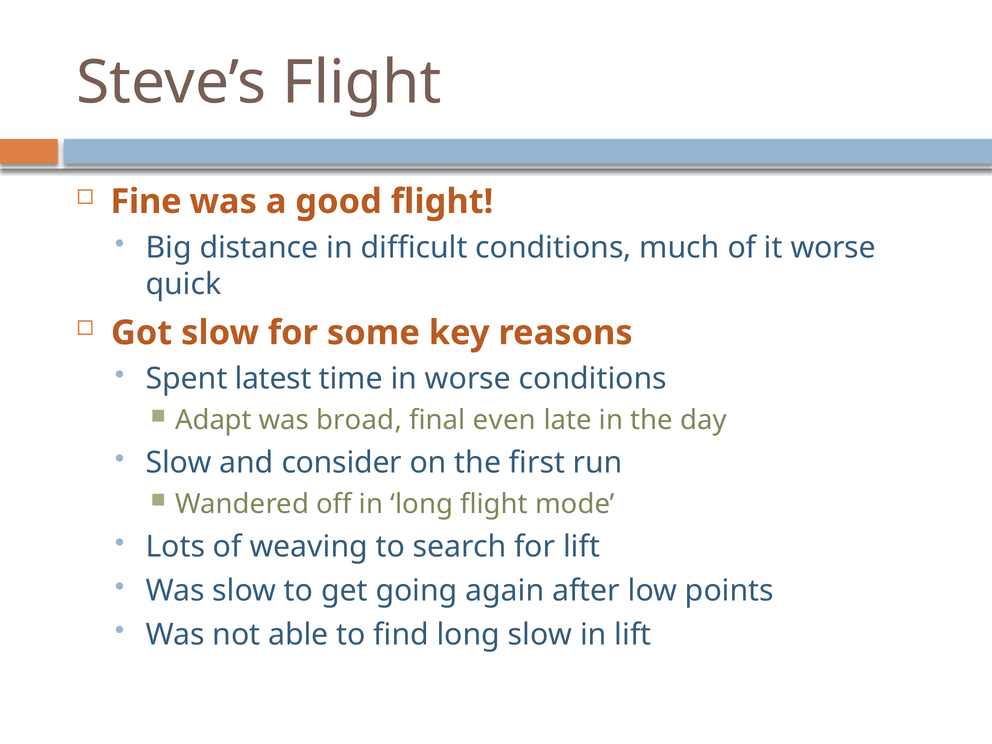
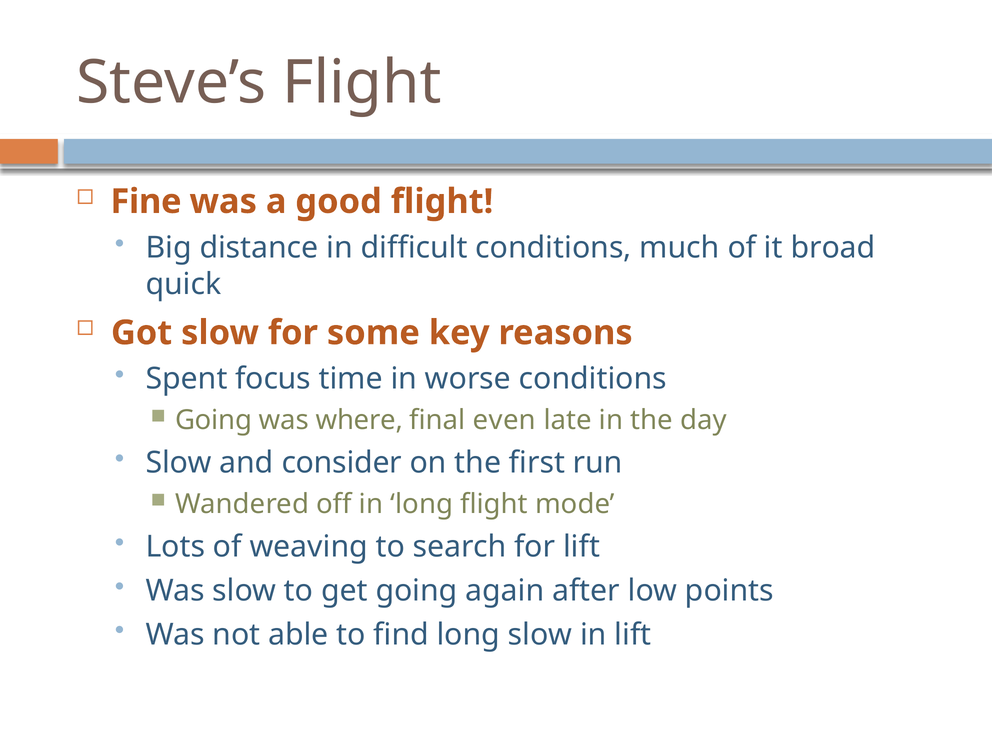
it worse: worse -> broad
latest: latest -> focus
Adapt at (214, 420): Adapt -> Going
broad: broad -> where
